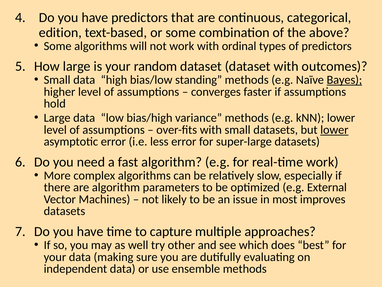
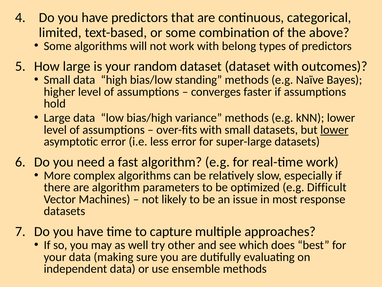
edition: edition -> limited
ordinal: ordinal -> belong
Bayes underline: present -> none
External: External -> Difficult
improves: improves -> response
